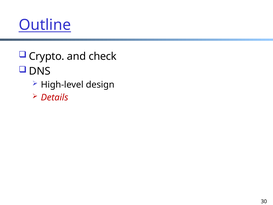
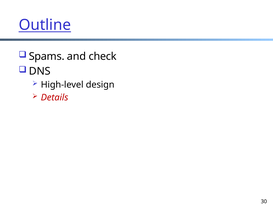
Crypto: Crypto -> Spams
